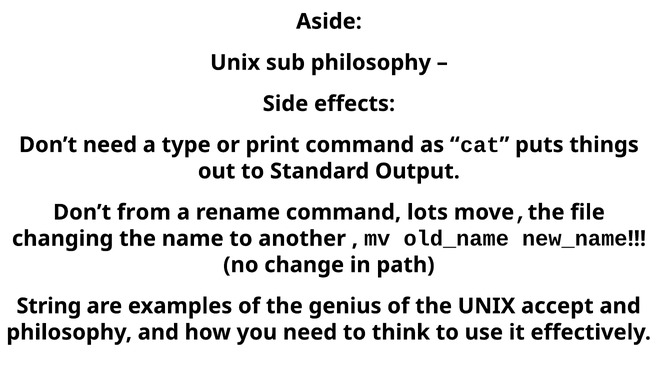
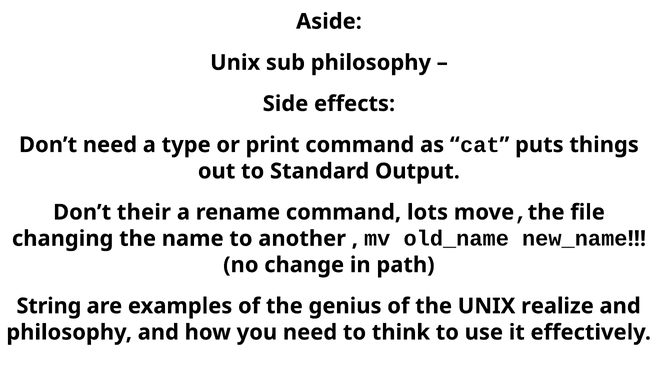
from: from -> their
accept: accept -> realize
